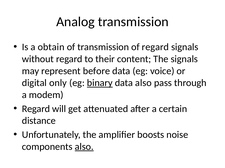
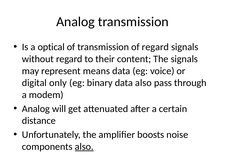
obtain: obtain -> optical
before: before -> means
binary underline: present -> none
Regard at (36, 109): Regard -> Analog
